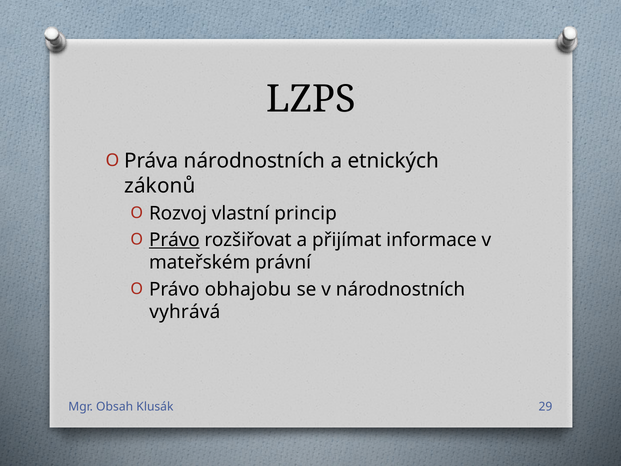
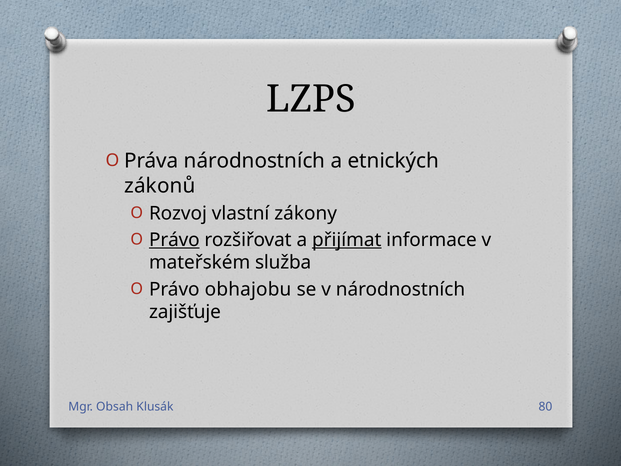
princip: princip -> zákony
přijímat underline: none -> present
právní: právní -> služba
vyhrává: vyhrává -> zajišťuje
29: 29 -> 80
